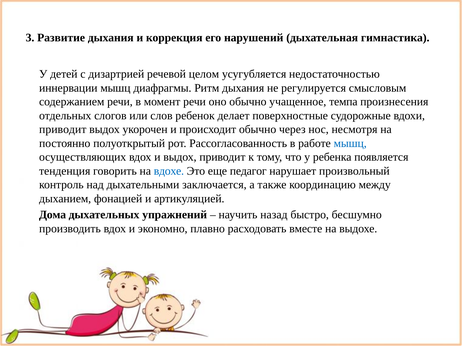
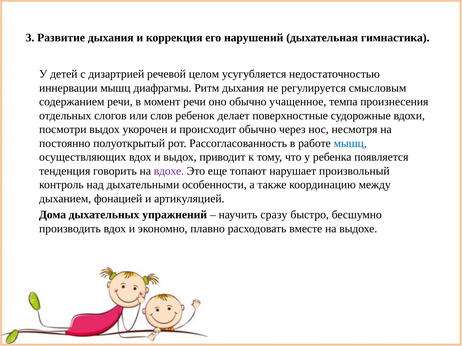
приводит at (63, 130): приводит -> посмотри
вдохе colour: blue -> purple
педагог: педагог -> топают
заключается: заключается -> особенности
назад: назад -> сразу
